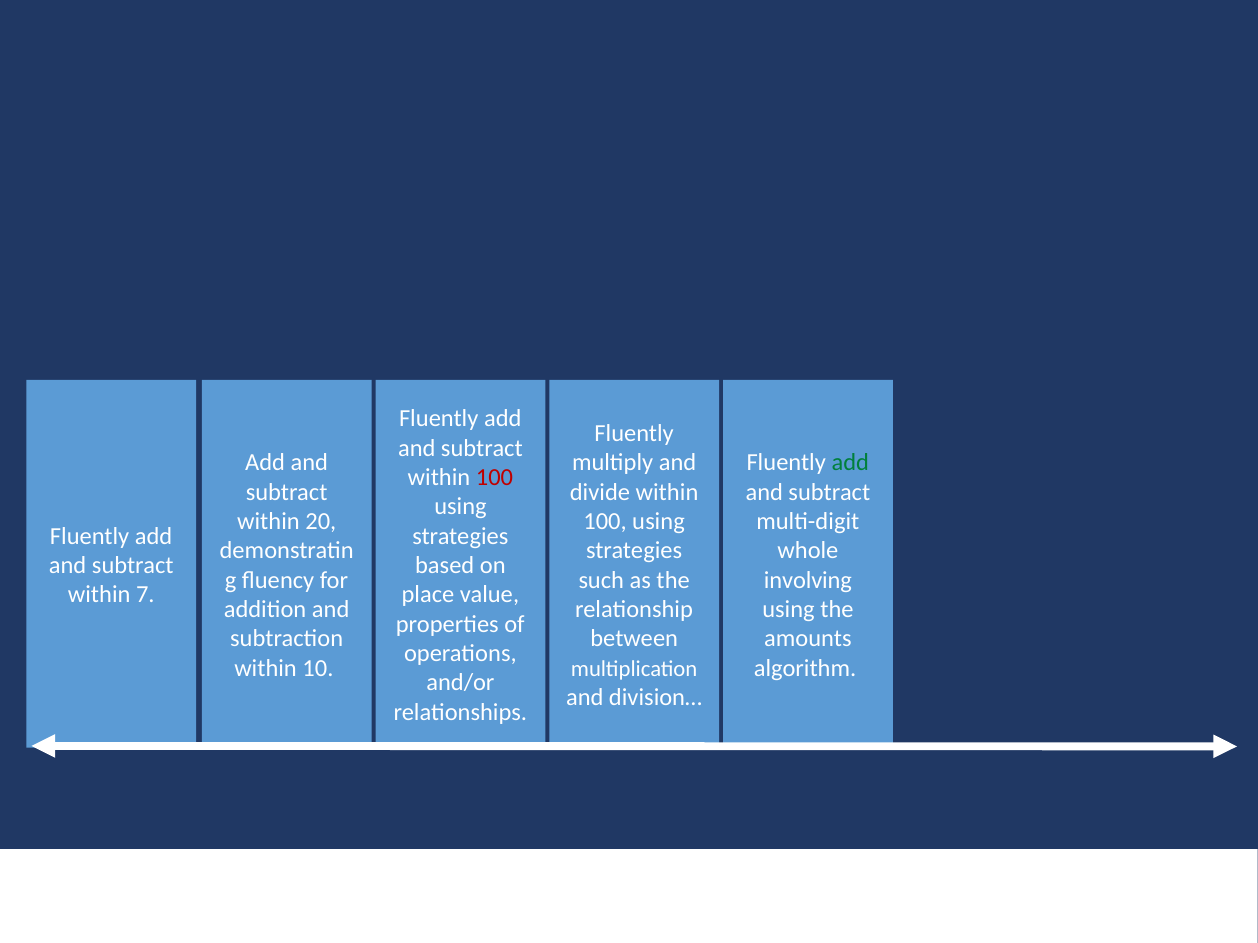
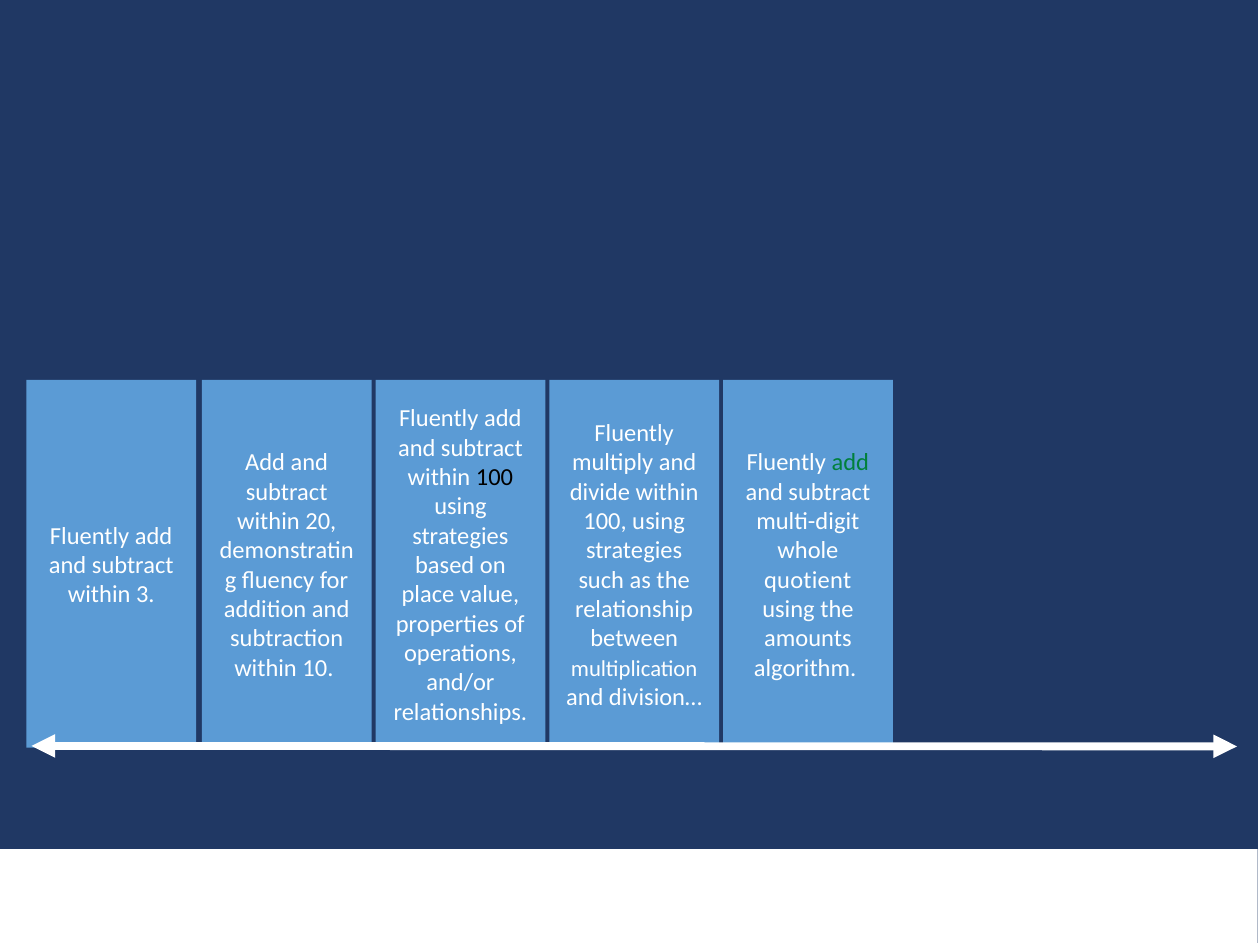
100 at (494, 478) colour: red -> black
involving: involving -> quotient
7: 7 -> 3
